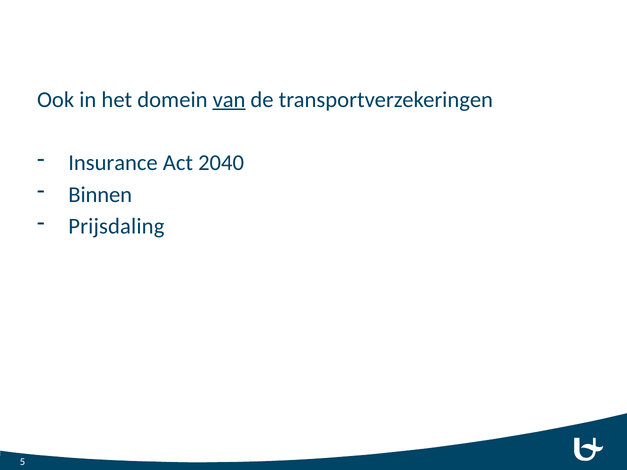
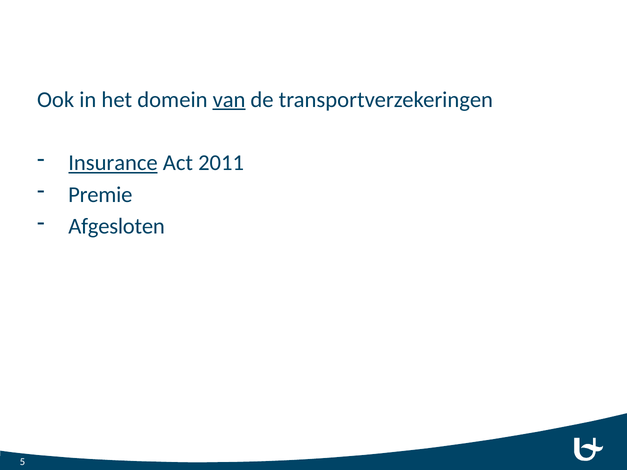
Insurance underline: none -> present
2040: 2040 -> 2011
Binnen: Binnen -> Premie
Prijsdaling: Prijsdaling -> Afgesloten
